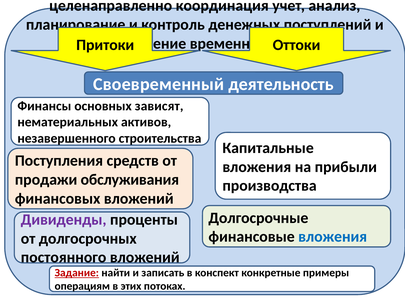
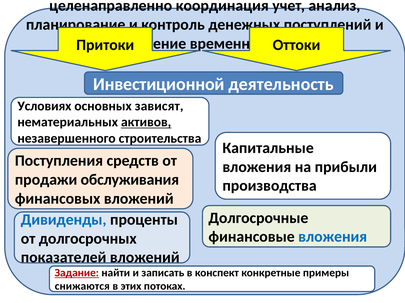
Своевременный: Своевременный -> Инвестиционной
Финансы: Финансы -> Условиях
активов underline: none -> present
Дивиденды colour: purple -> blue
постоянного: постоянного -> показателей
операциям: операциям -> снижаются
